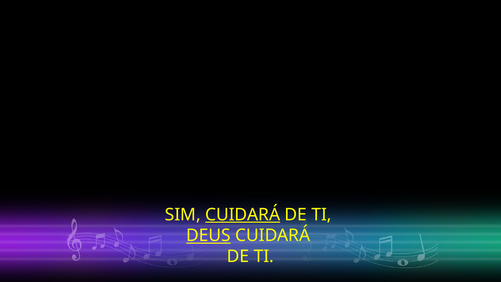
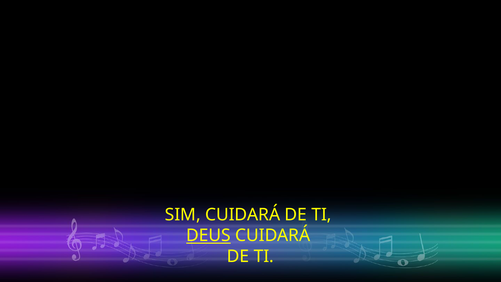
CUIDARÁ at (243, 215) underline: present -> none
